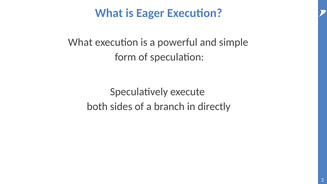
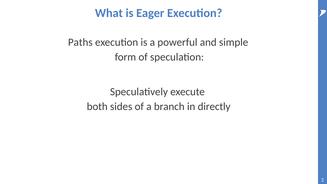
What at (80, 42): What -> Paths
